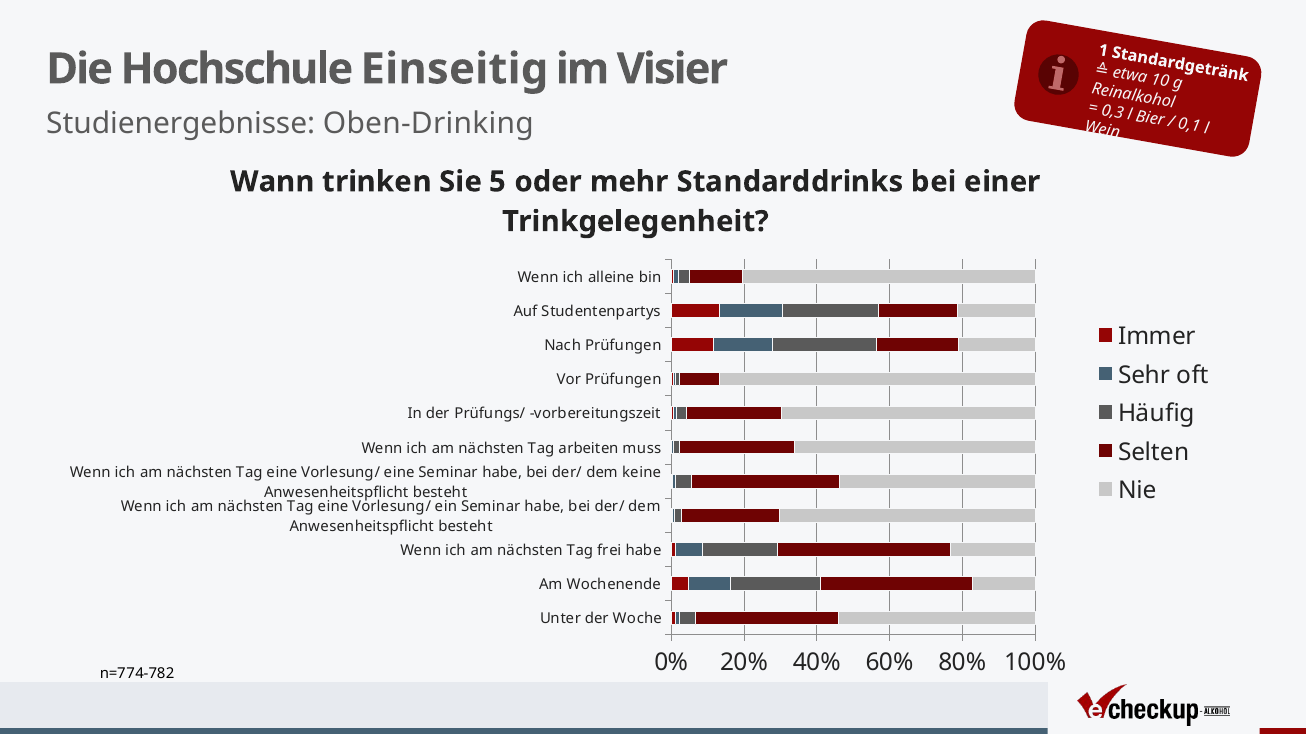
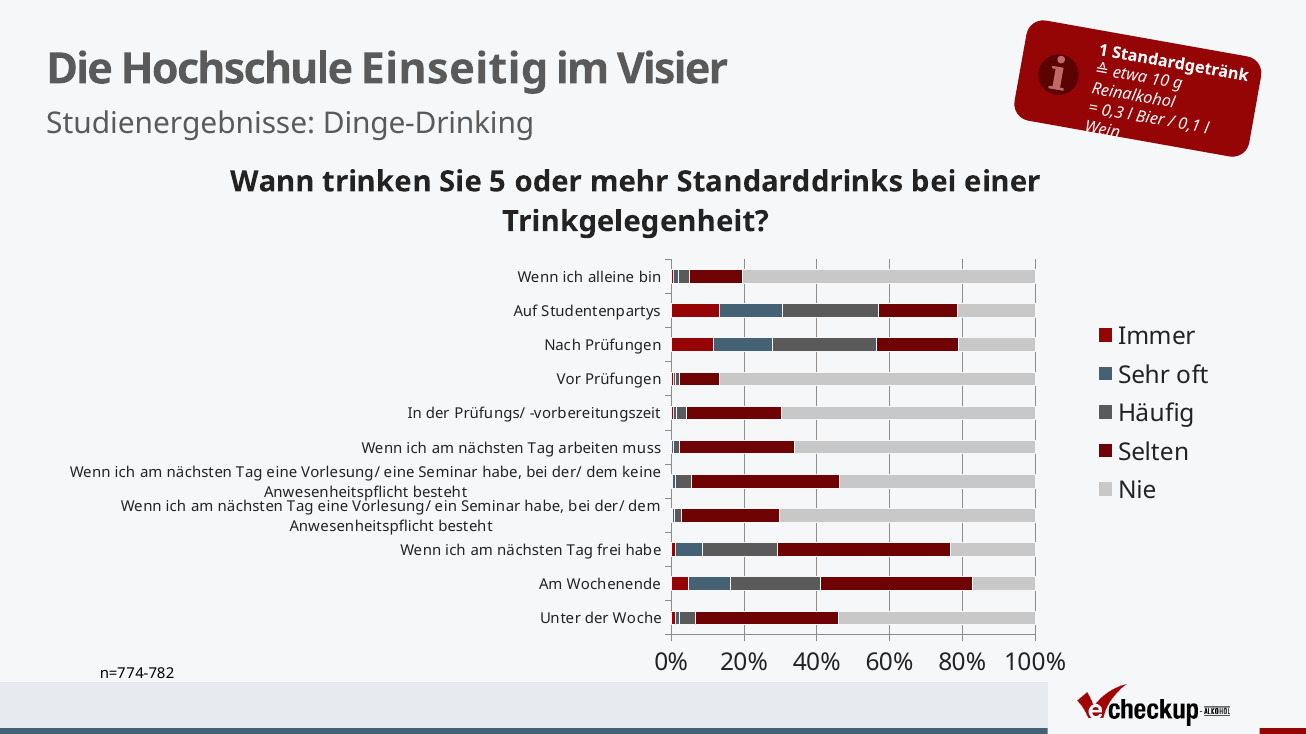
Oben-Drinking: Oben-Drinking -> Dinge-Drinking
